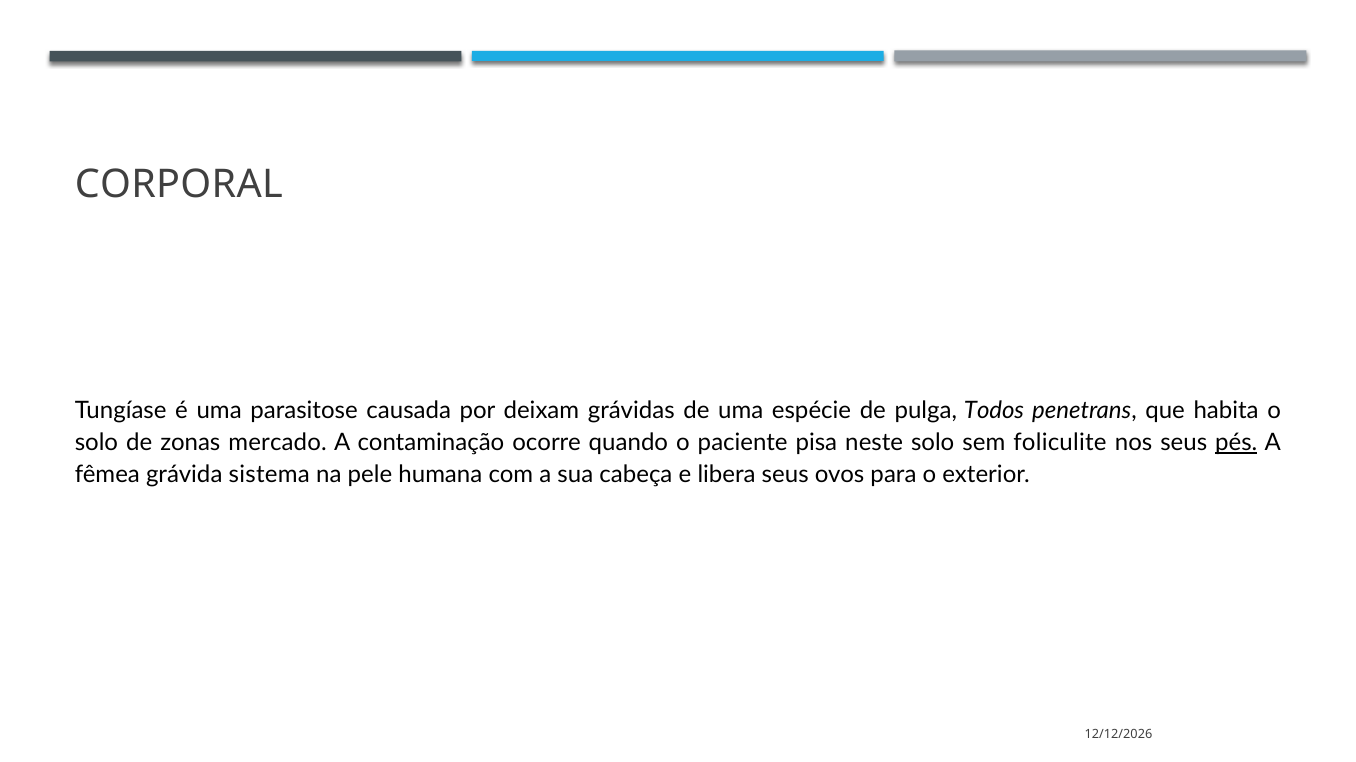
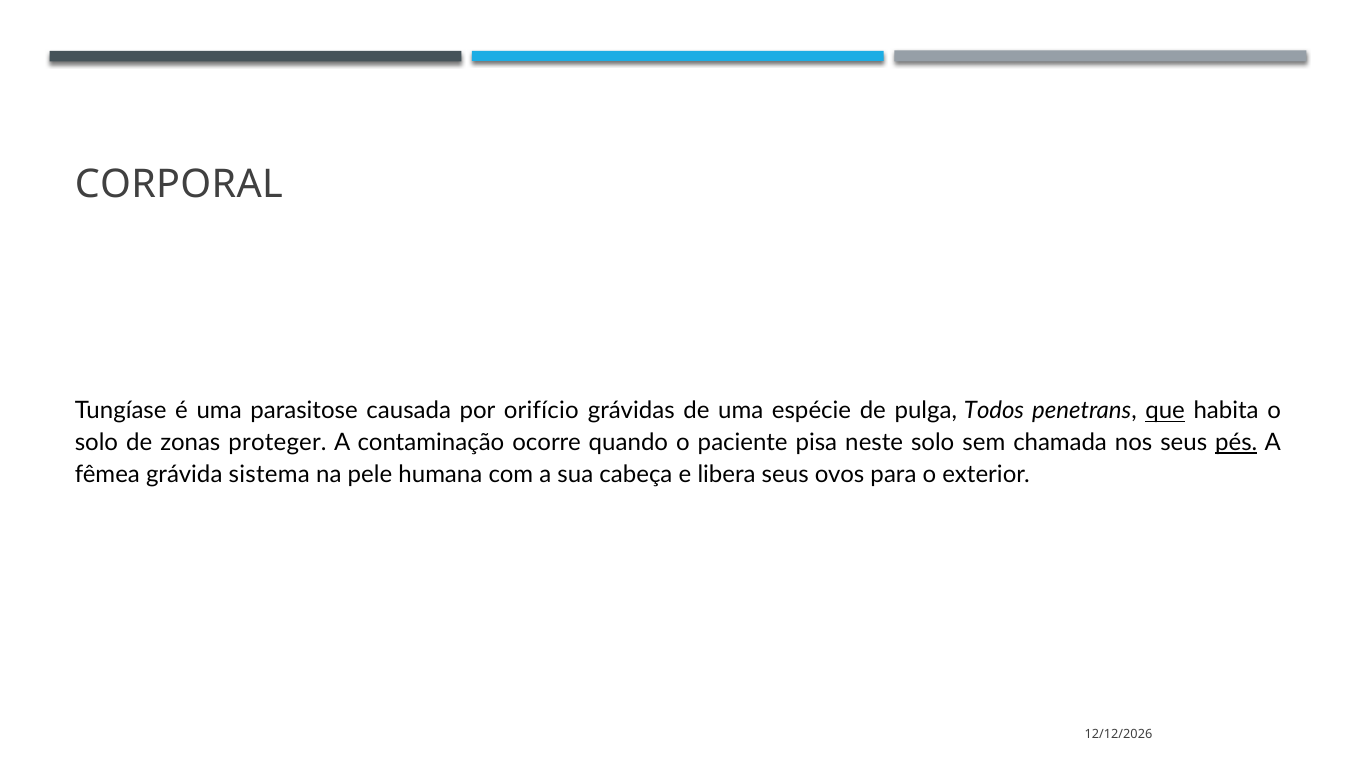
deixam: deixam -> orifício
que underline: none -> present
mercado: mercado -> proteger
foliculite: foliculite -> chamada
